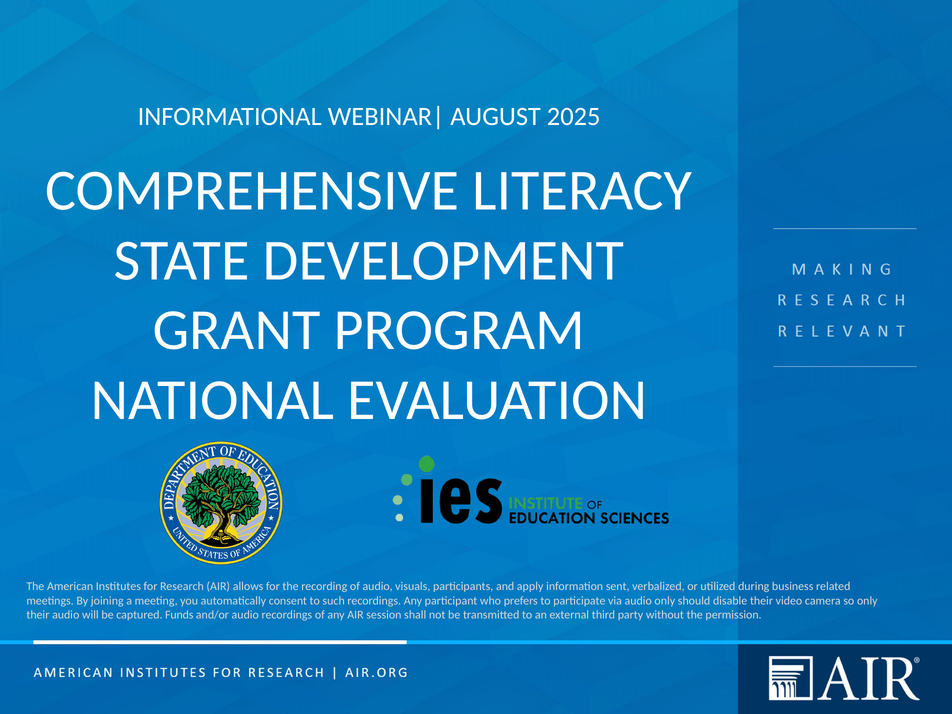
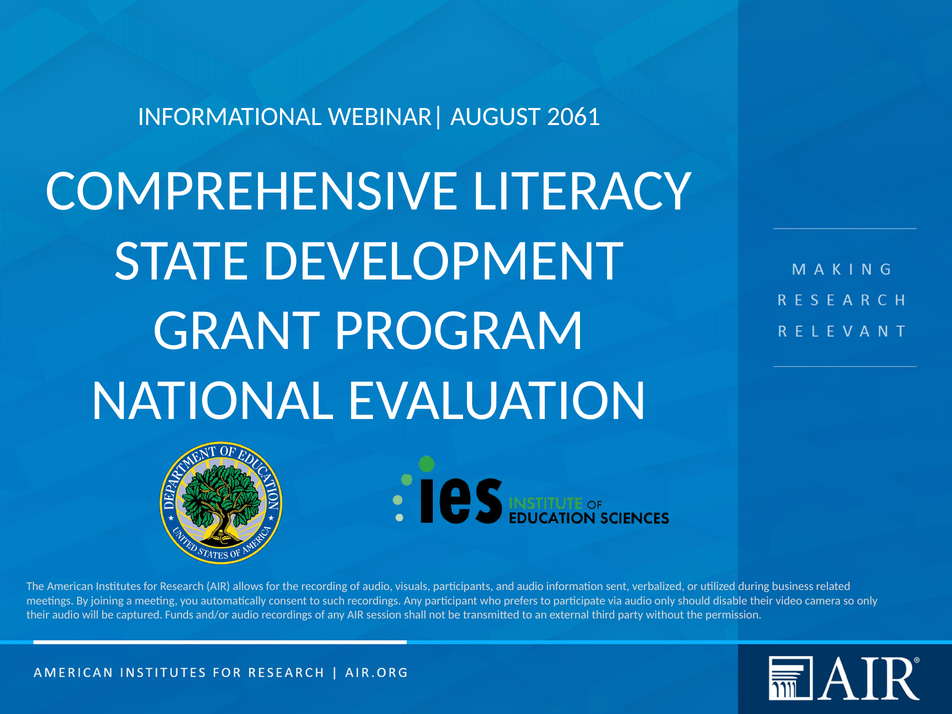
2025: 2025 -> 2061
and apply: apply -> audio
